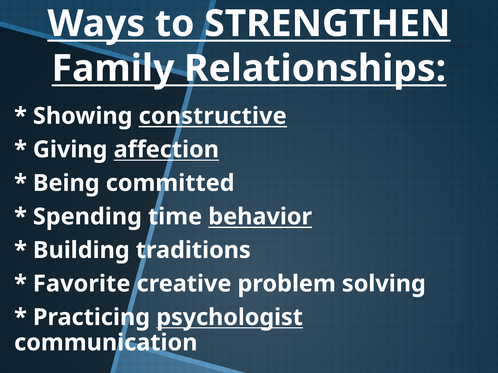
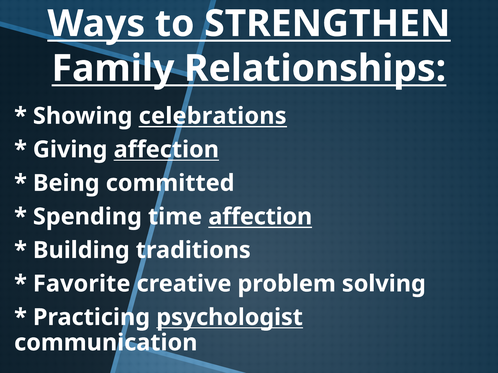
constructive: constructive -> celebrations
time behavior: behavior -> affection
